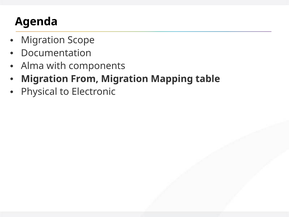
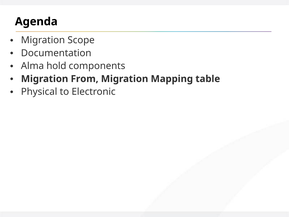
with: with -> hold
